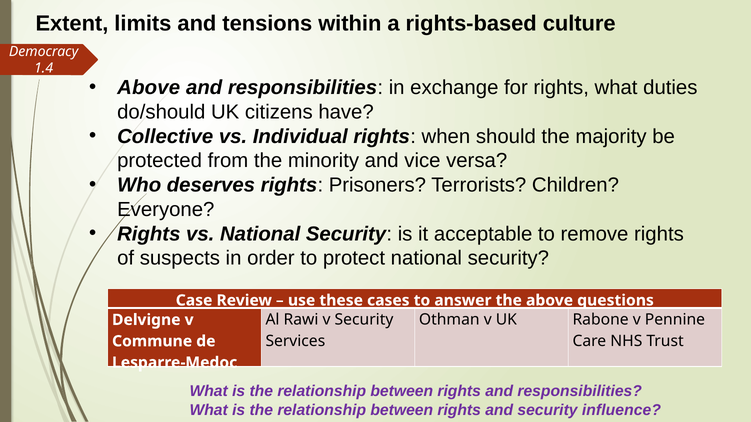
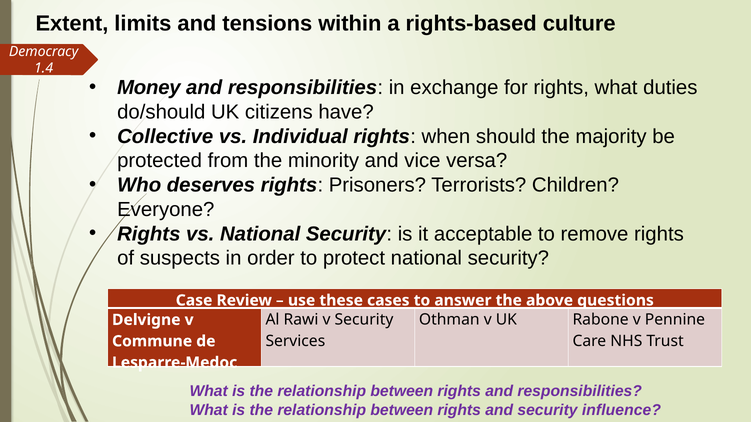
Above at (149, 88): Above -> Money
